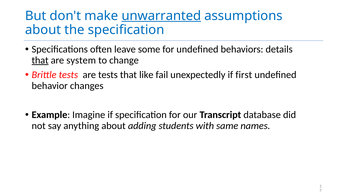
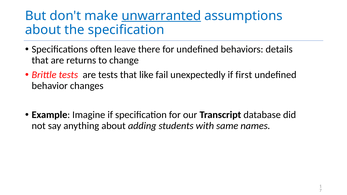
some: some -> there
that at (40, 60) underline: present -> none
system: system -> returns
